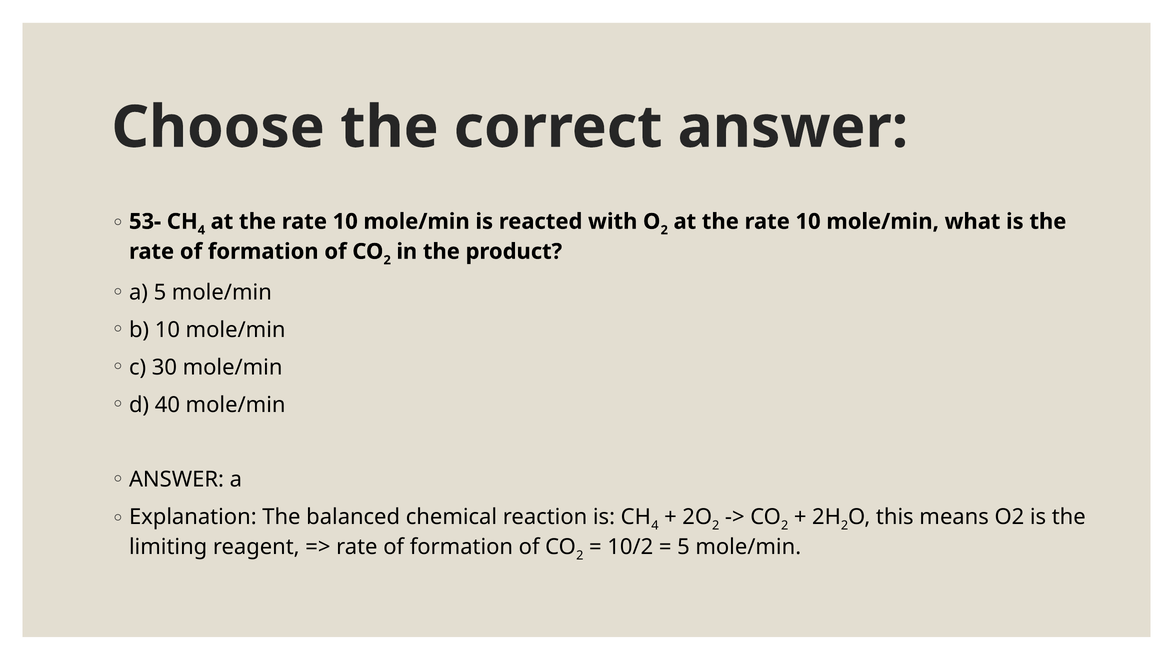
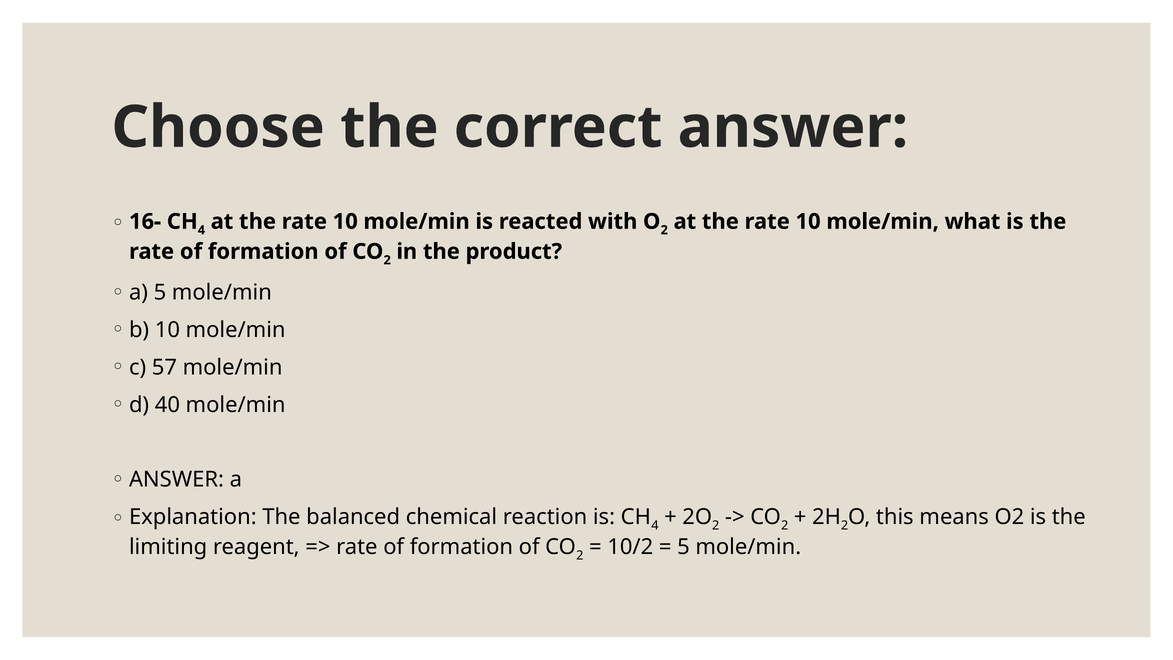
53-: 53- -> 16-
30: 30 -> 57
